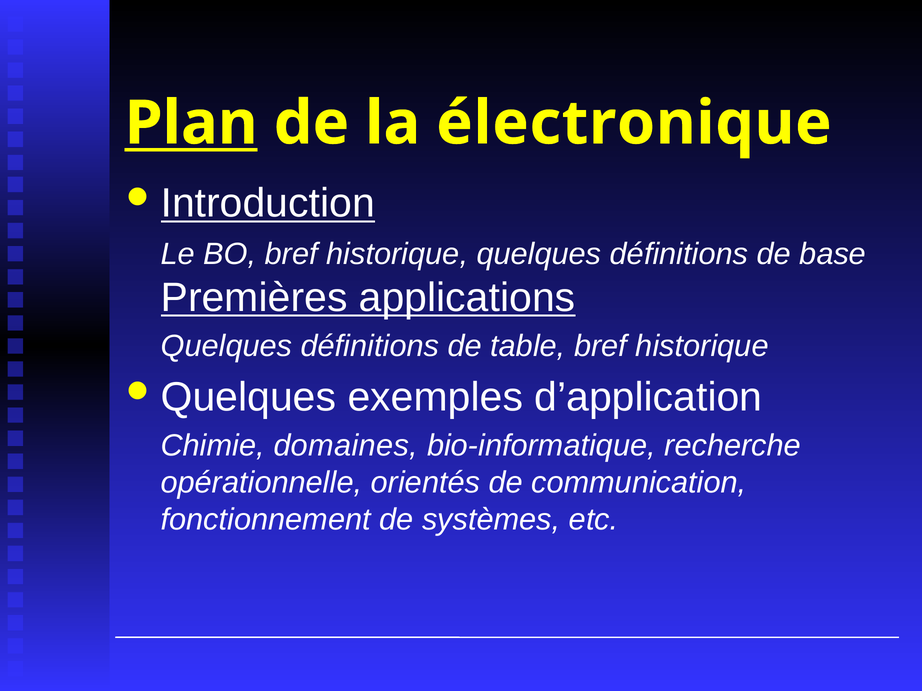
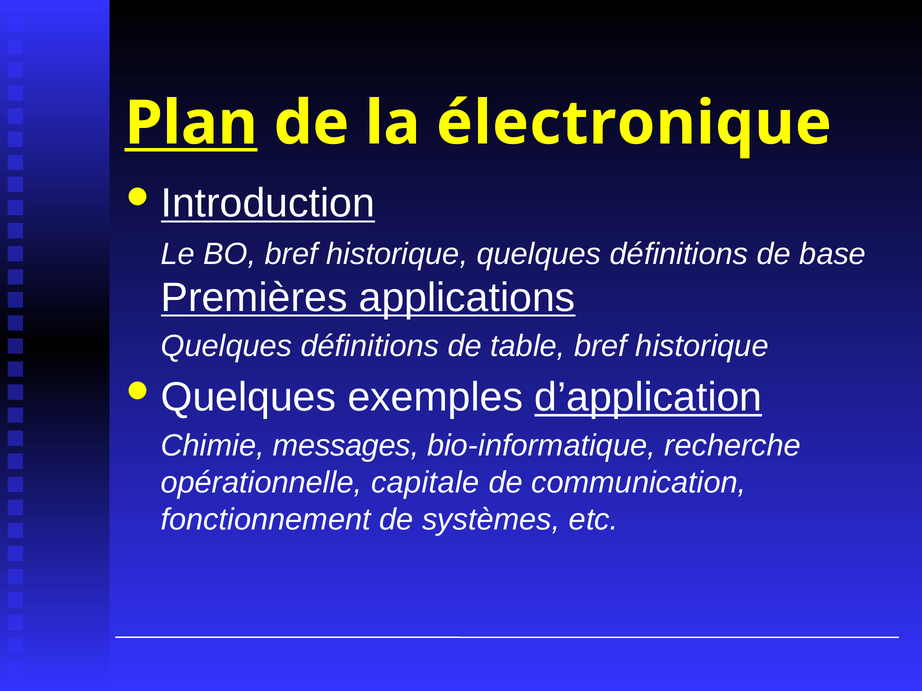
d’application underline: none -> present
domaines: domaines -> messages
orientés: orientés -> capitale
